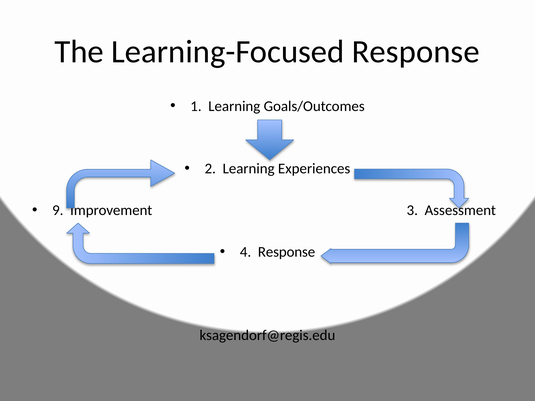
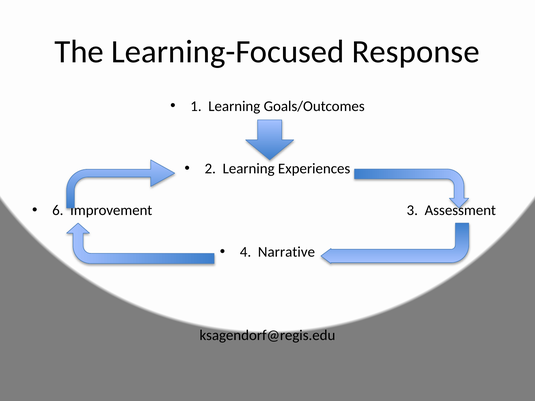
9: 9 -> 6
4 Response: Response -> Narrative
